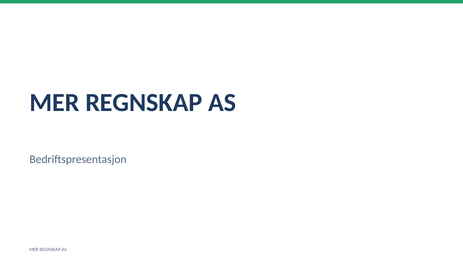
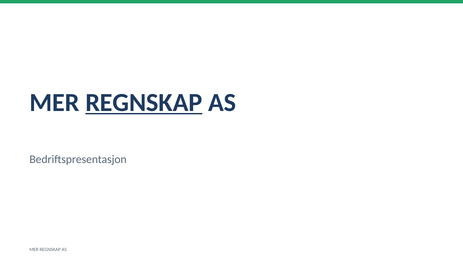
REGNSKAP at (144, 103) underline: none -> present
